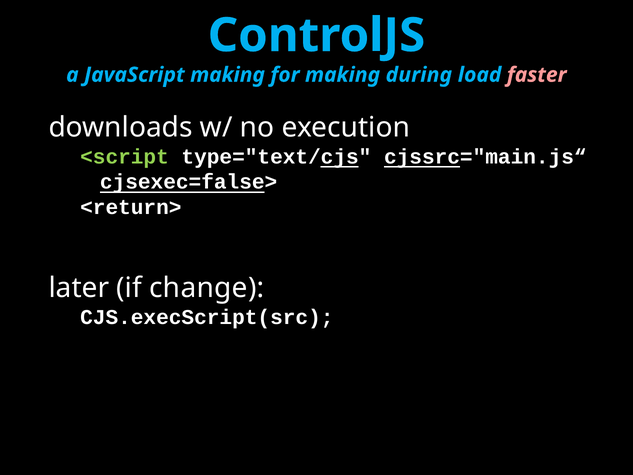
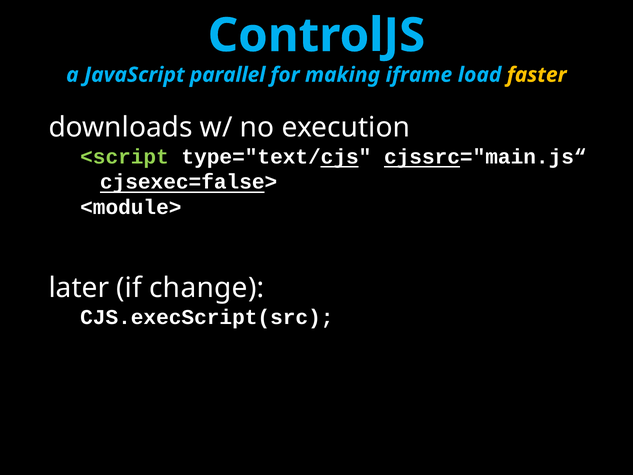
JavaScript making: making -> parallel
during: during -> iframe
faster colour: pink -> yellow
<return>: <return> -> <module>
